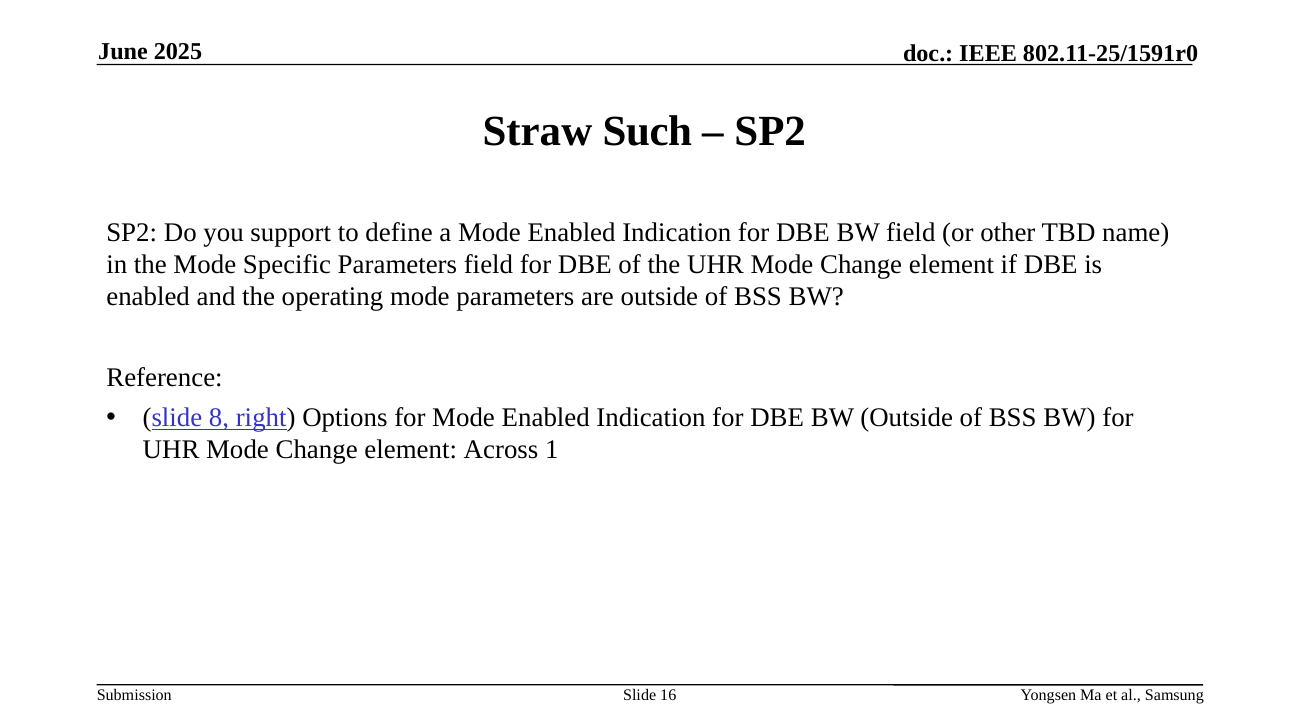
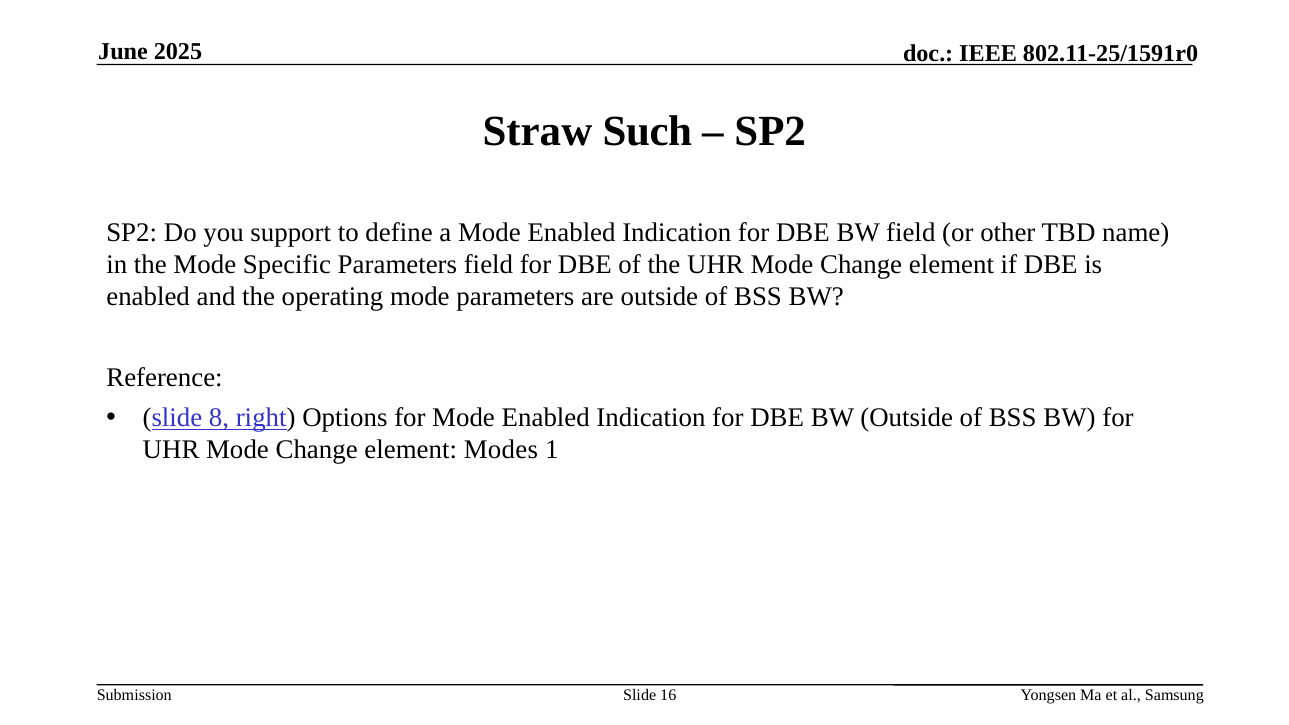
Across: Across -> Modes
